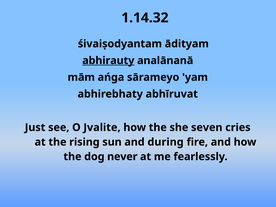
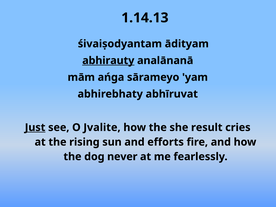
1.14.32: 1.14.32 -> 1.14.13
Just underline: none -> present
seven: seven -> result
during: during -> efforts
